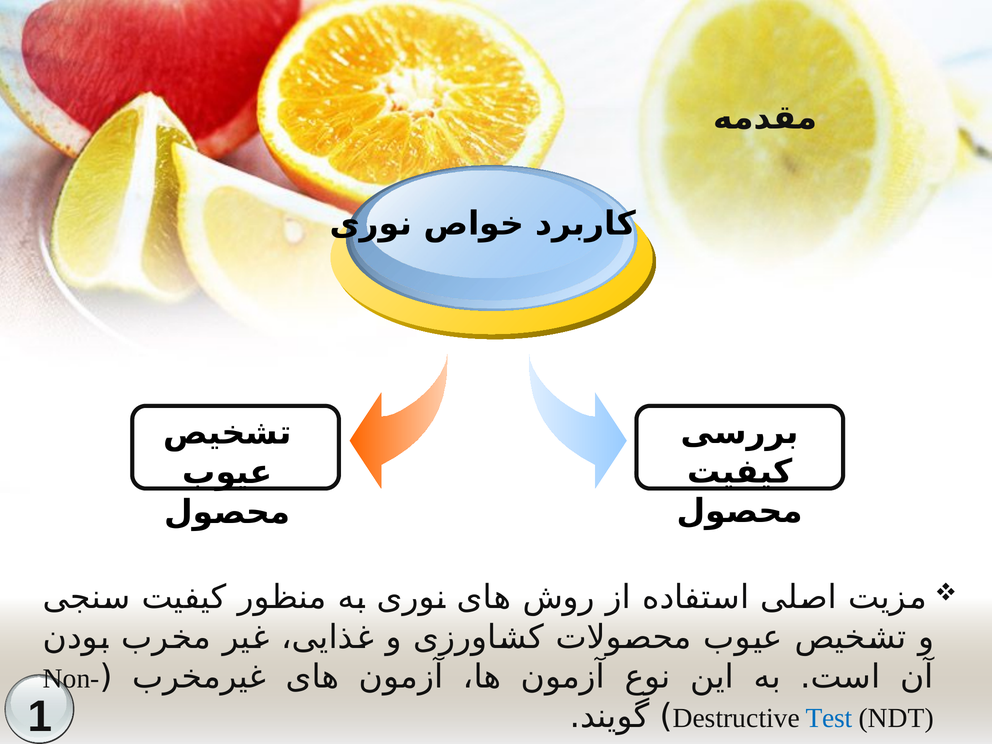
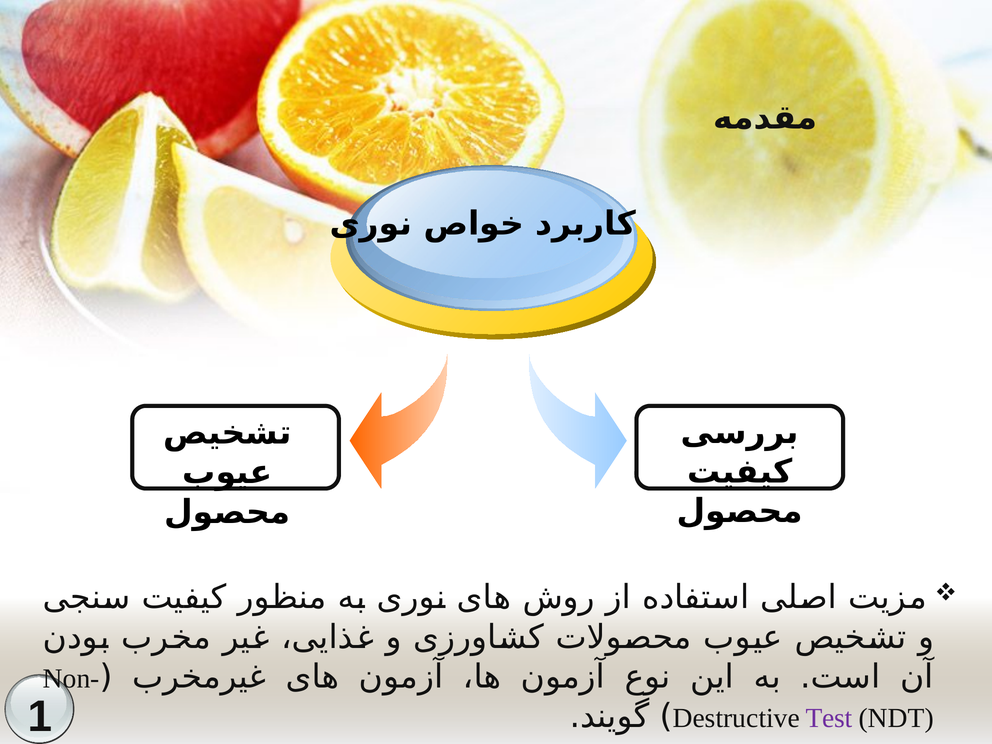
Test colour: blue -> purple
